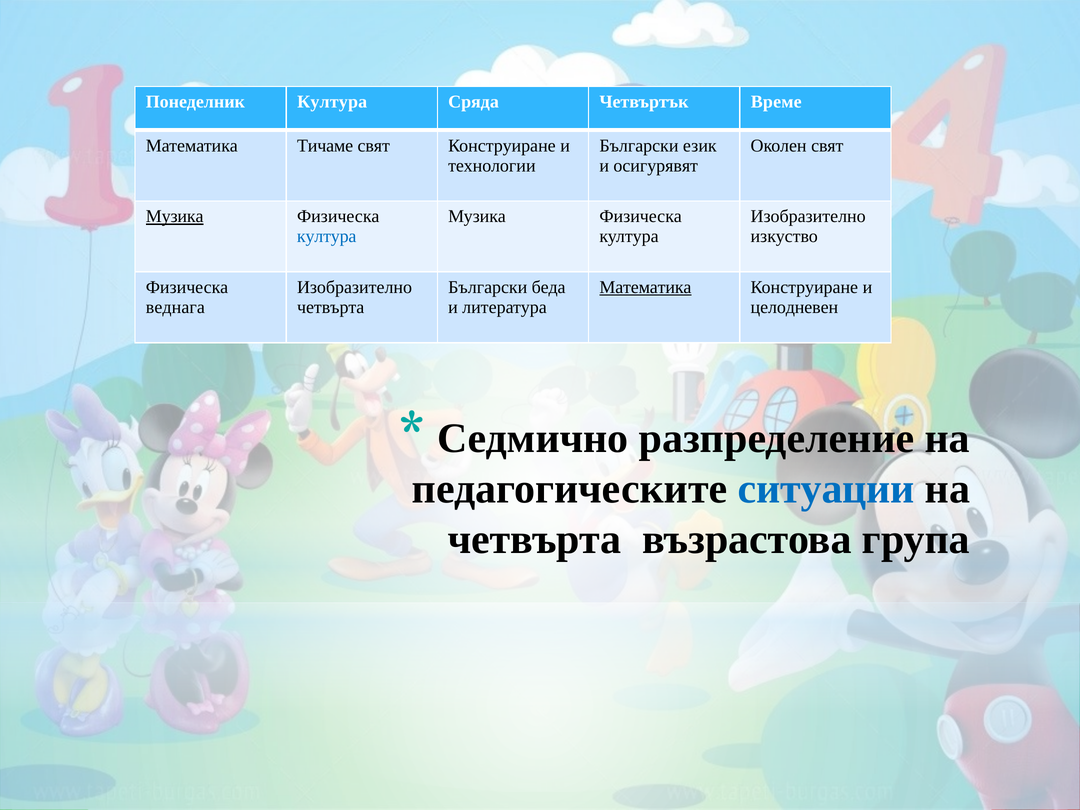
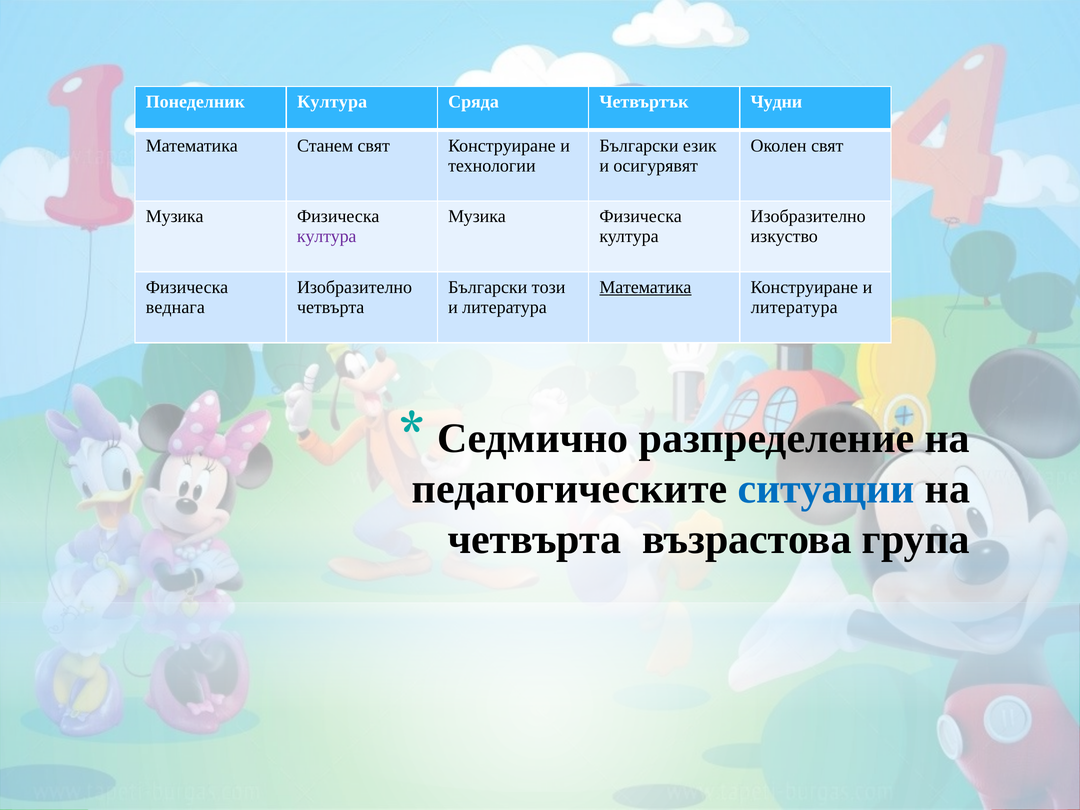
Време: Време -> Чудни
Тичаме: Тичаме -> Станем
Музика at (175, 217) underline: present -> none
култура at (327, 237) colour: blue -> purple
беда: беда -> този
целодневен at (794, 307): целодневен -> литература
